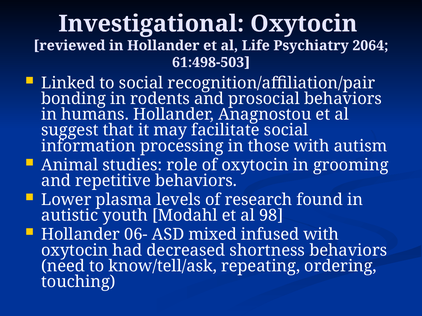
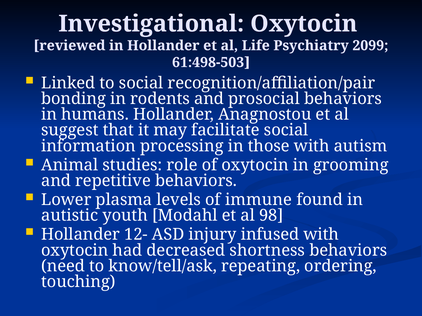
2064: 2064 -> 2099
research: research -> immune
06-: 06- -> 12-
mixed: mixed -> injury
